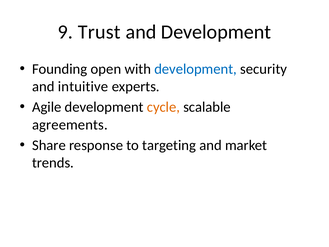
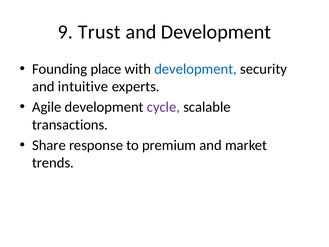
open: open -> place
cycle colour: orange -> purple
agreements: agreements -> transactions
targeting: targeting -> premium
